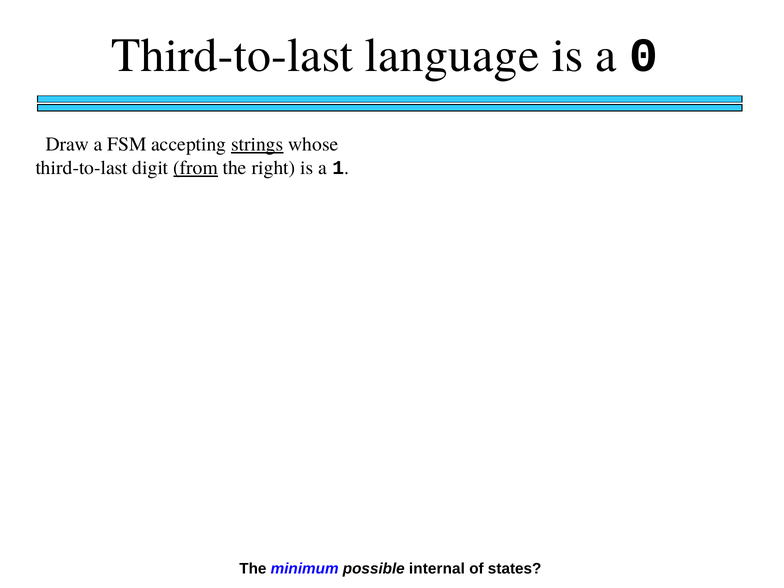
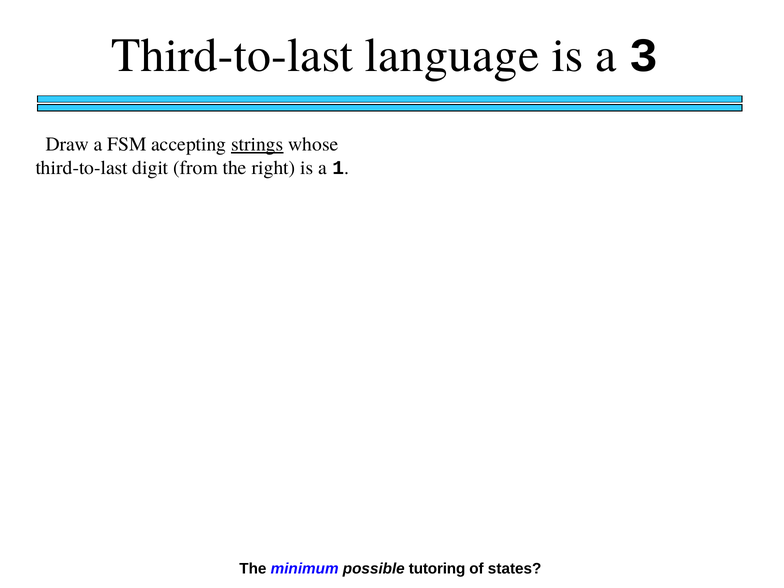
0: 0 -> 3
from underline: present -> none
internal: internal -> tutoring
